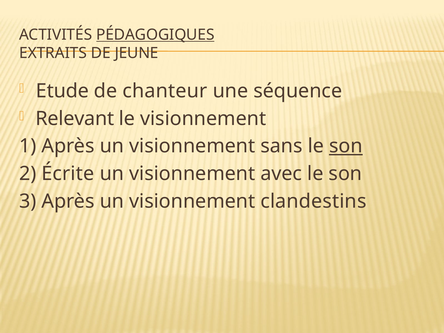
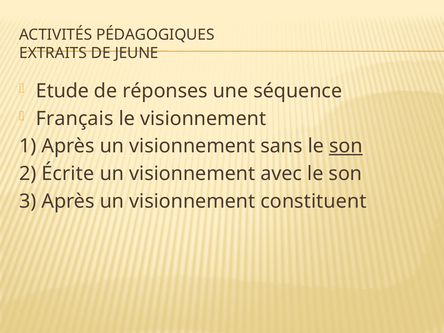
PÉDAGOGIQUES underline: present -> none
chanteur: chanteur -> réponses
Relevant: Relevant -> Français
clandestins: clandestins -> constituent
